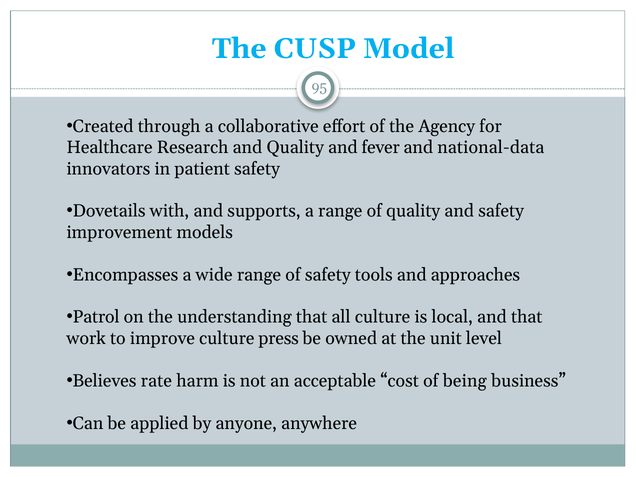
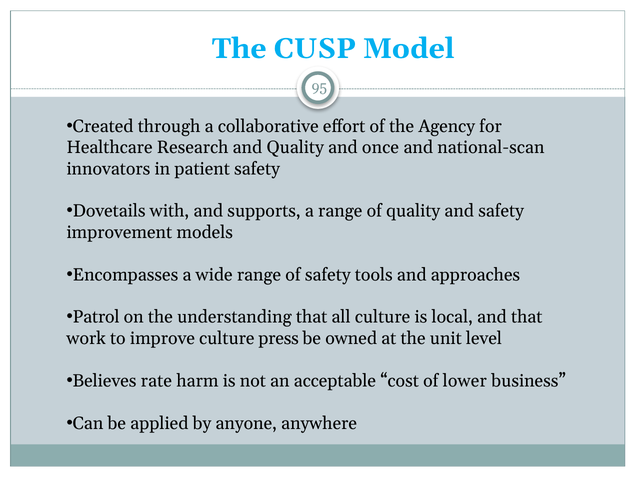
fever: fever -> once
national-data: national-data -> national-scan
being: being -> lower
